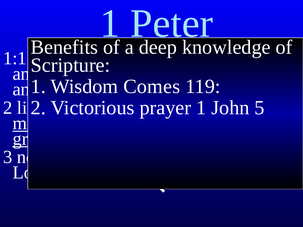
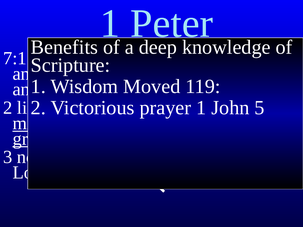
1:1: 1:1 -> 7:1
Comes: Comes -> Moved
